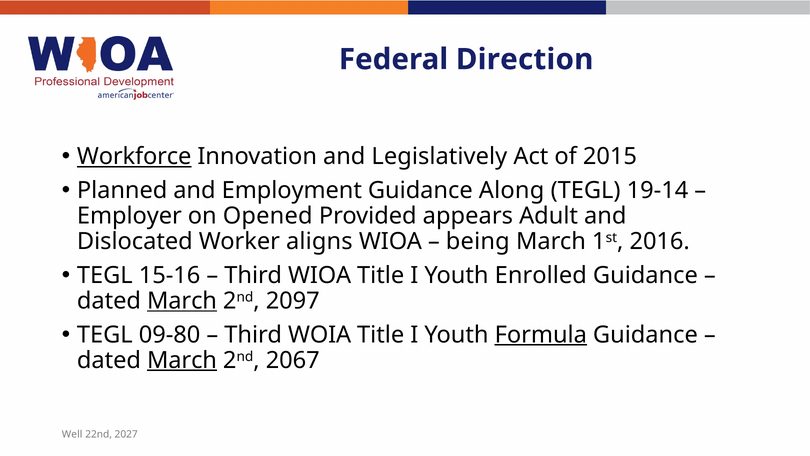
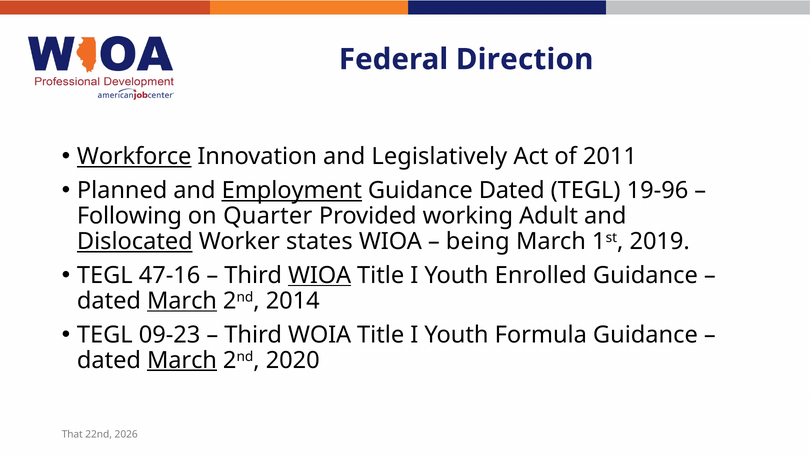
2015: 2015 -> 2011
Employment underline: none -> present
Guidance Along: Along -> Dated
19-14: 19-14 -> 19-96
Employer: Employer -> Following
Opened: Opened -> Quarter
appears: appears -> working
Dislocated underline: none -> present
aligns: aligns -> states
2016: 2016 -> 2019
15-16: 15-16 -> 47-16
WIOA at (320, 275) underline: none -> present
2097: 2097 -> 2014
09-80: 09-80 -> 09-23
Formula underline: present -> none
2067: 2067 -> 2020
Well: Well -> That
2027: 2027 -> 2026
